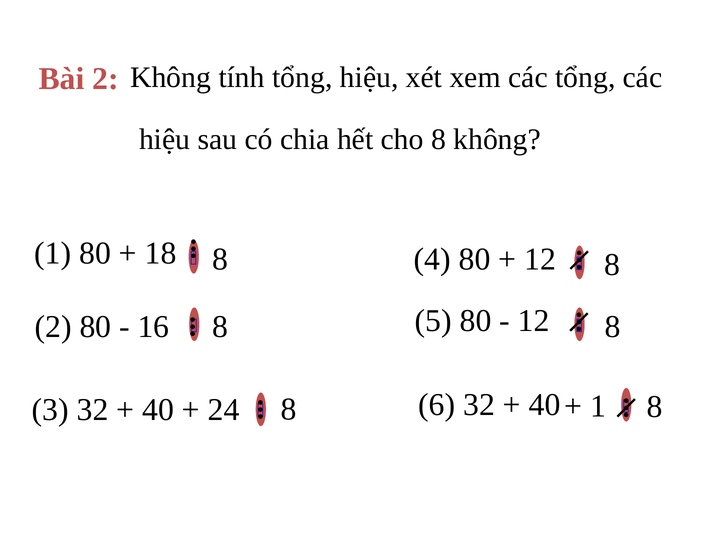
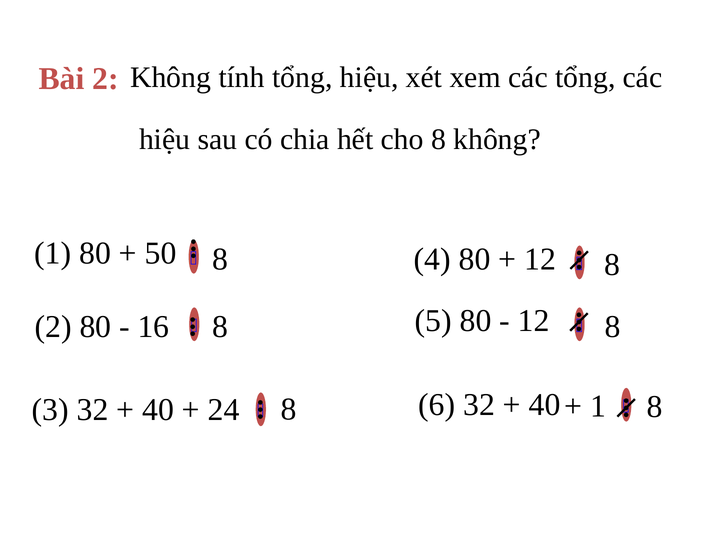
18: 18 -> 50
